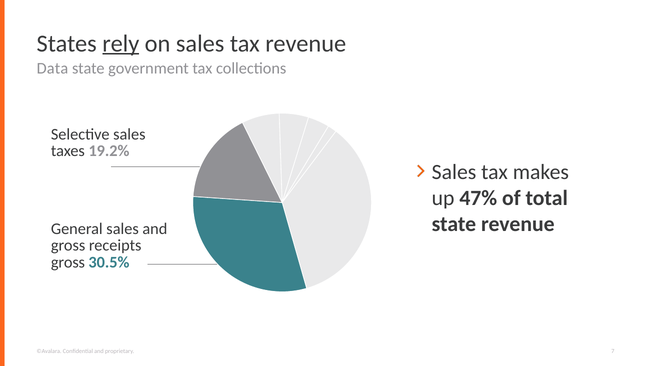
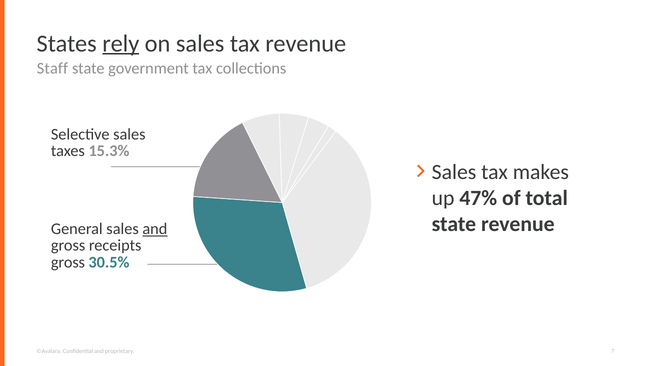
Data: Data -> Staff
19.2%: 19.2% -> 15.3%
and at (155, 229) underline: none -> present
